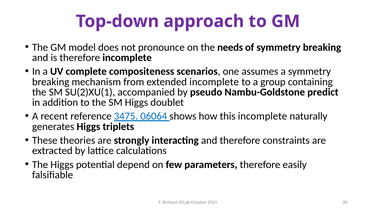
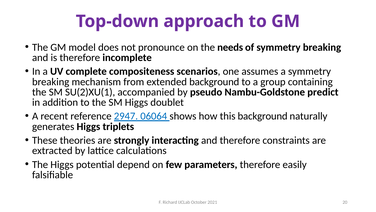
extended incomplete: incomplete -> background
3475: 3475 -> 2947
this incomplete: incomplete -> background
